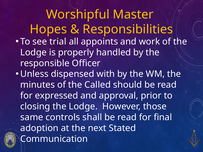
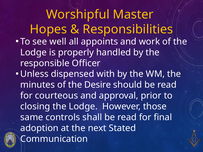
trial: trial -> well
Called: Called -> Desire
expressed: expressed -> courteous
